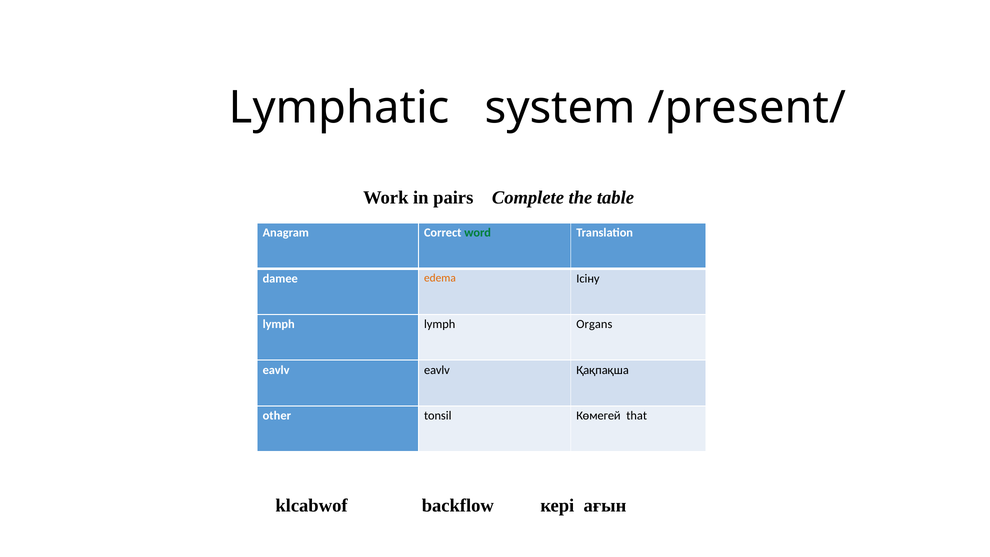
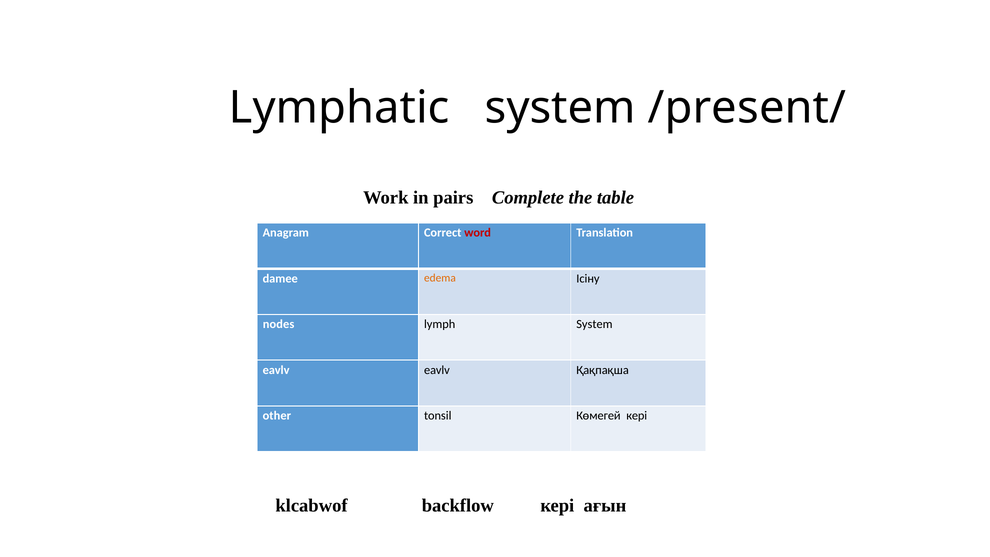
word colour: green -> red
lymph at (279, 324): lymph -> nodes
lymph Organs: Organs -> System
Көмегей that: that -> кері
